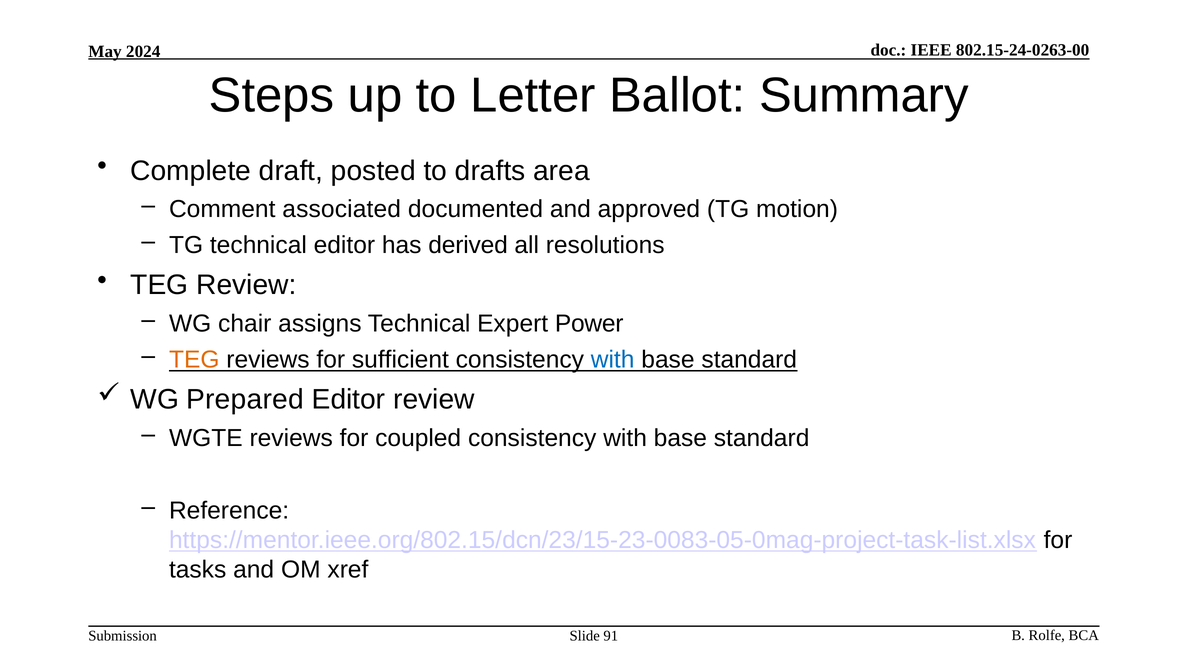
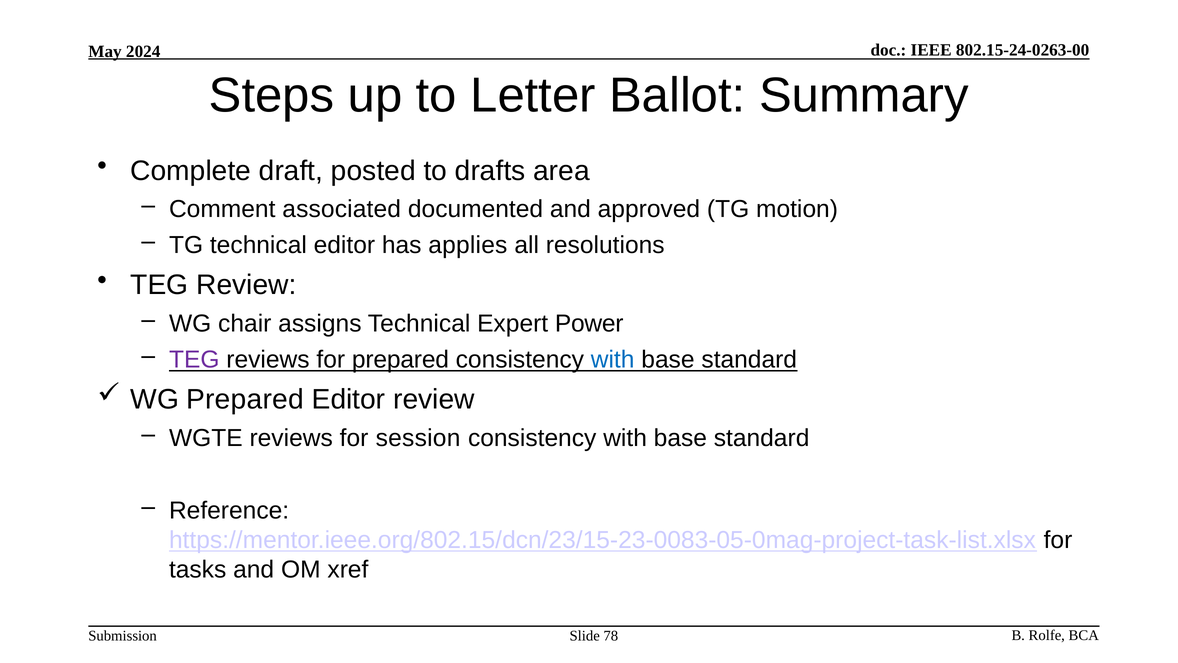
derived: derived -> applies
TEG at (194, 360) colour: orange -> purple
for sufficient: sufficient -> prepared
coupled: coupled -> session
91: 91 -> 78
